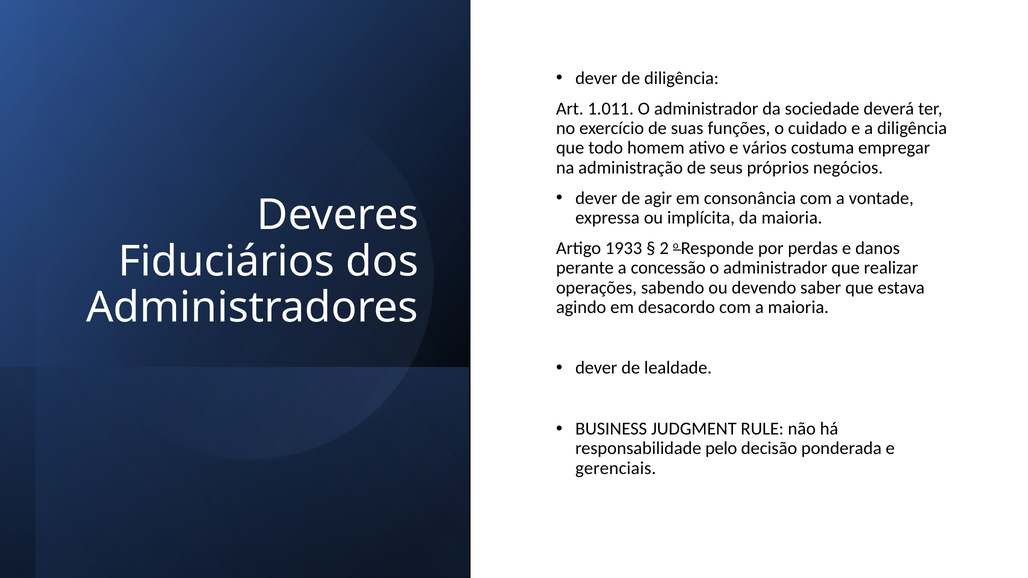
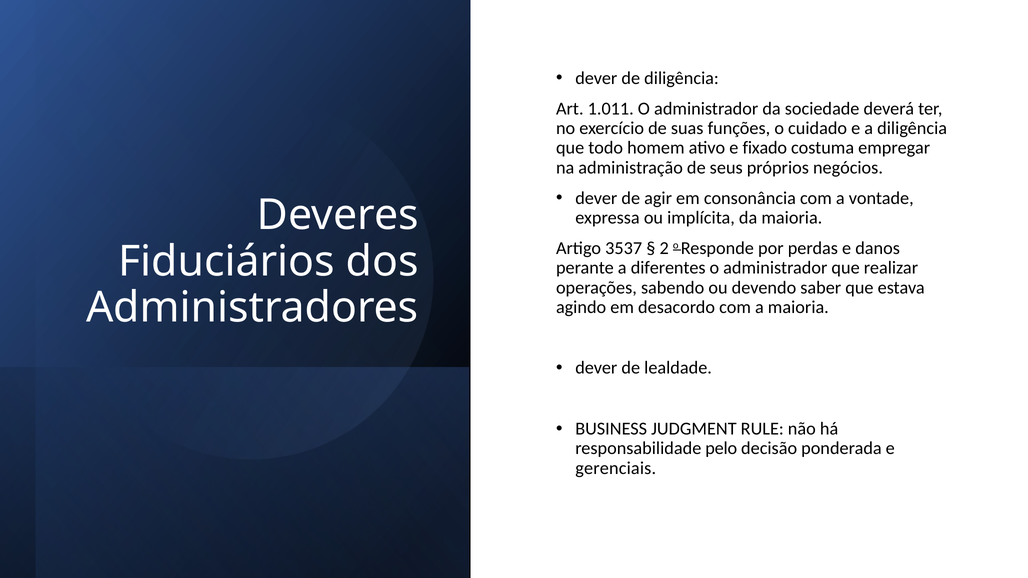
vários: vários -> fixado
1933: 1933 -> 3537
concessão: concessão -> diferentes
